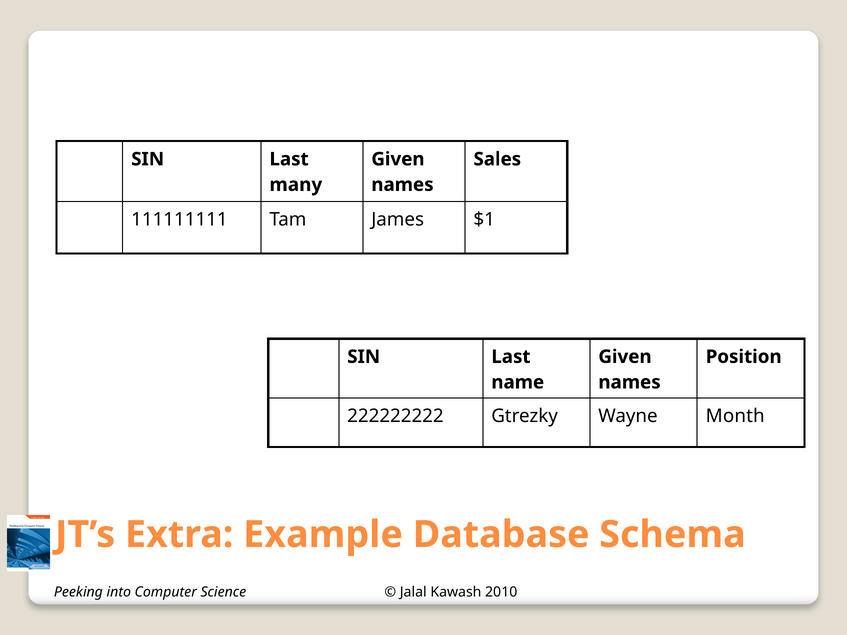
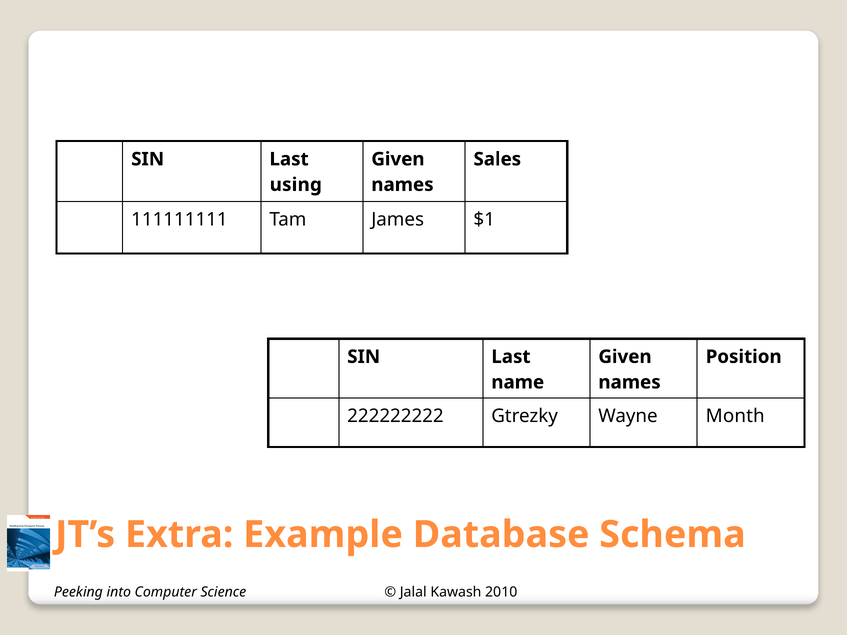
many: many -> using
